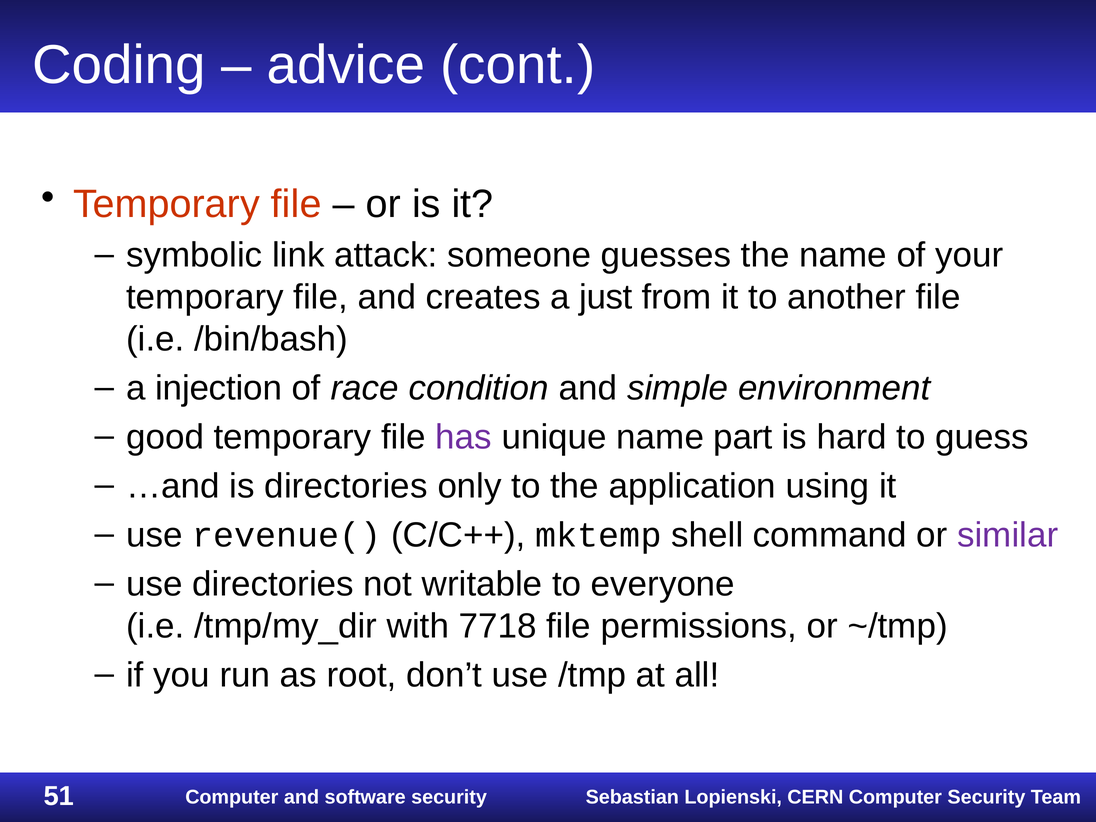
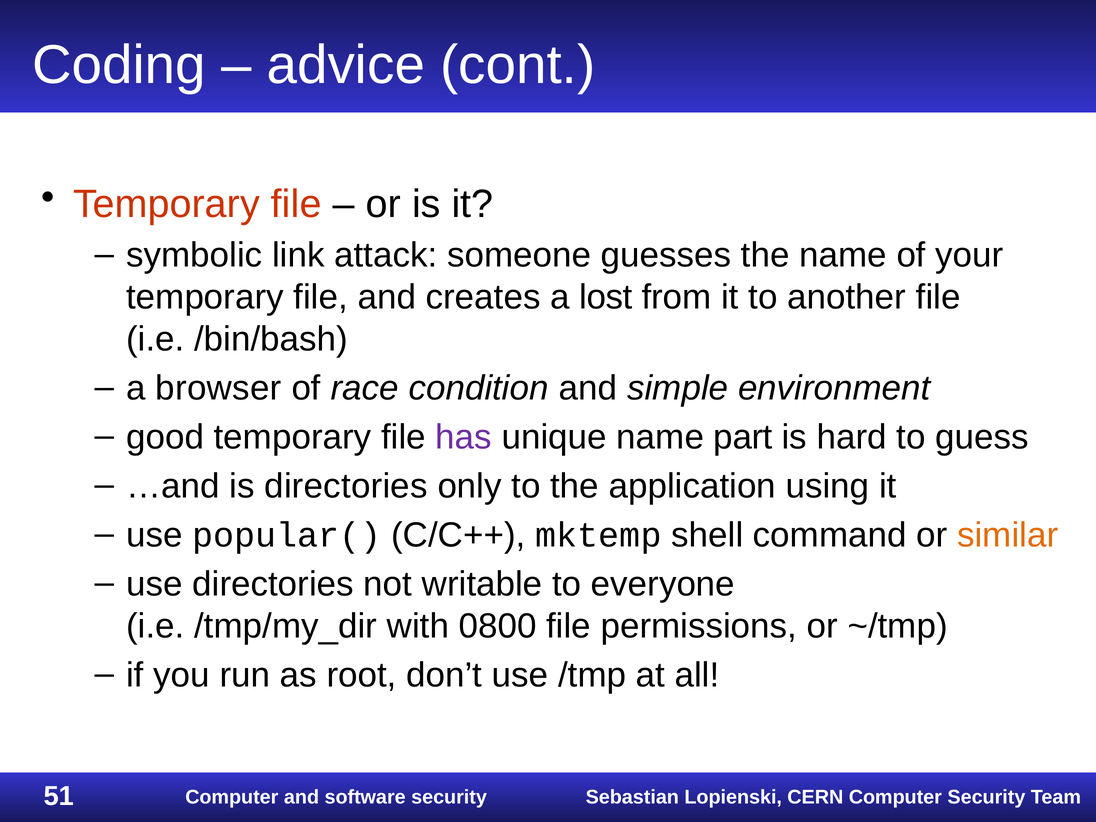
just: just -> lost
injection: injection -> browser
revenue(: revenue( -> popular(
similar colour: purple -> orange
7718: 7718 -> 0800
